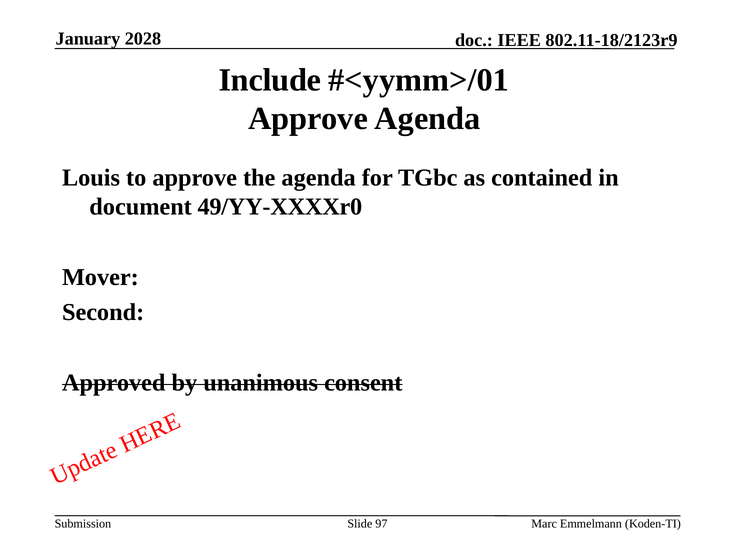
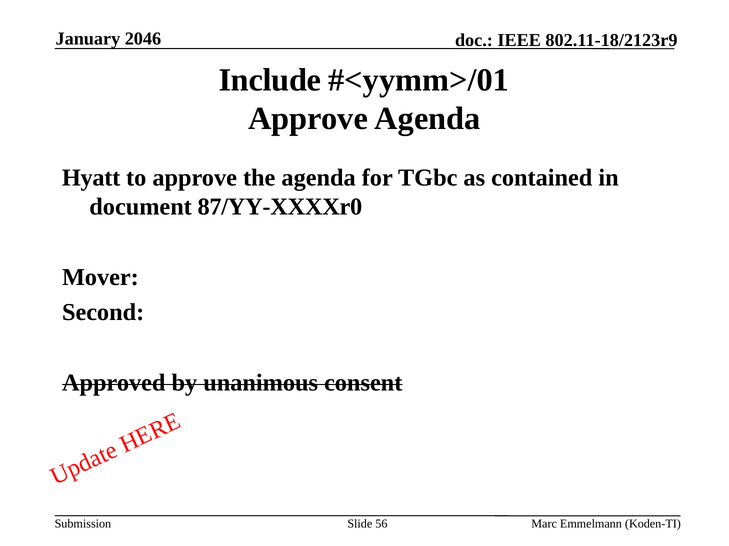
2028: 2028 -> 2046
Louis: Louis -> Hyatt
49/YY-XXXXr0: 49/YY-XXXXr0 -> 87/YY-XXXXr0
97: 97 -> 56
